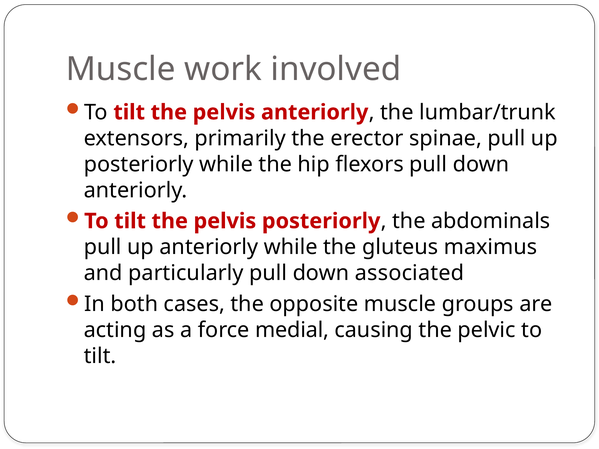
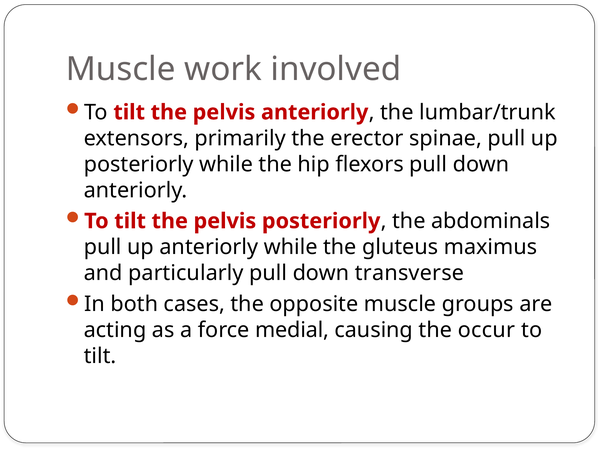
associated: associated -> transverse
pelvic: pelvic -> occur
